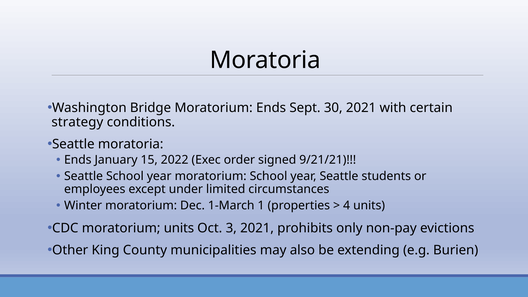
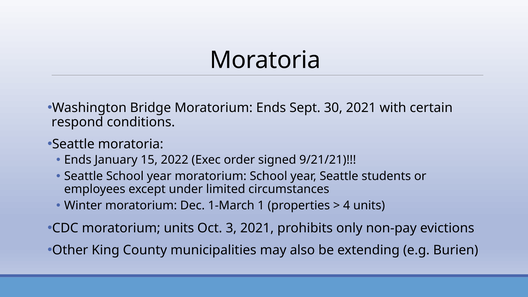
strategy: strategy -> respond
